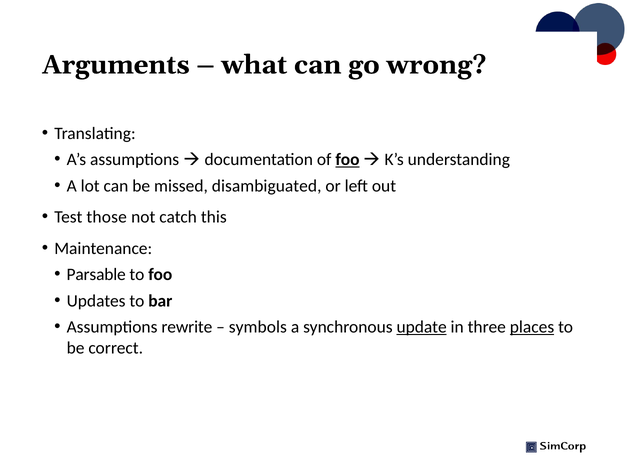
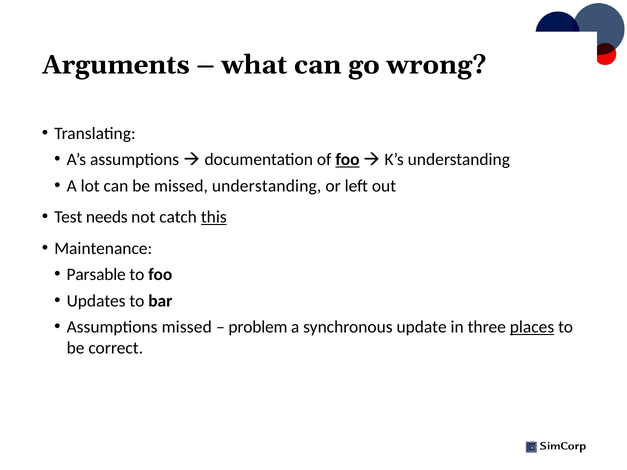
missed disambiguated: disambiguated -> understanding
those: those -> needs
this underline: none -> present
Assumptions rewrite: rewrite -> missed
symbols: symbols -> problem
update underline: present -> none
